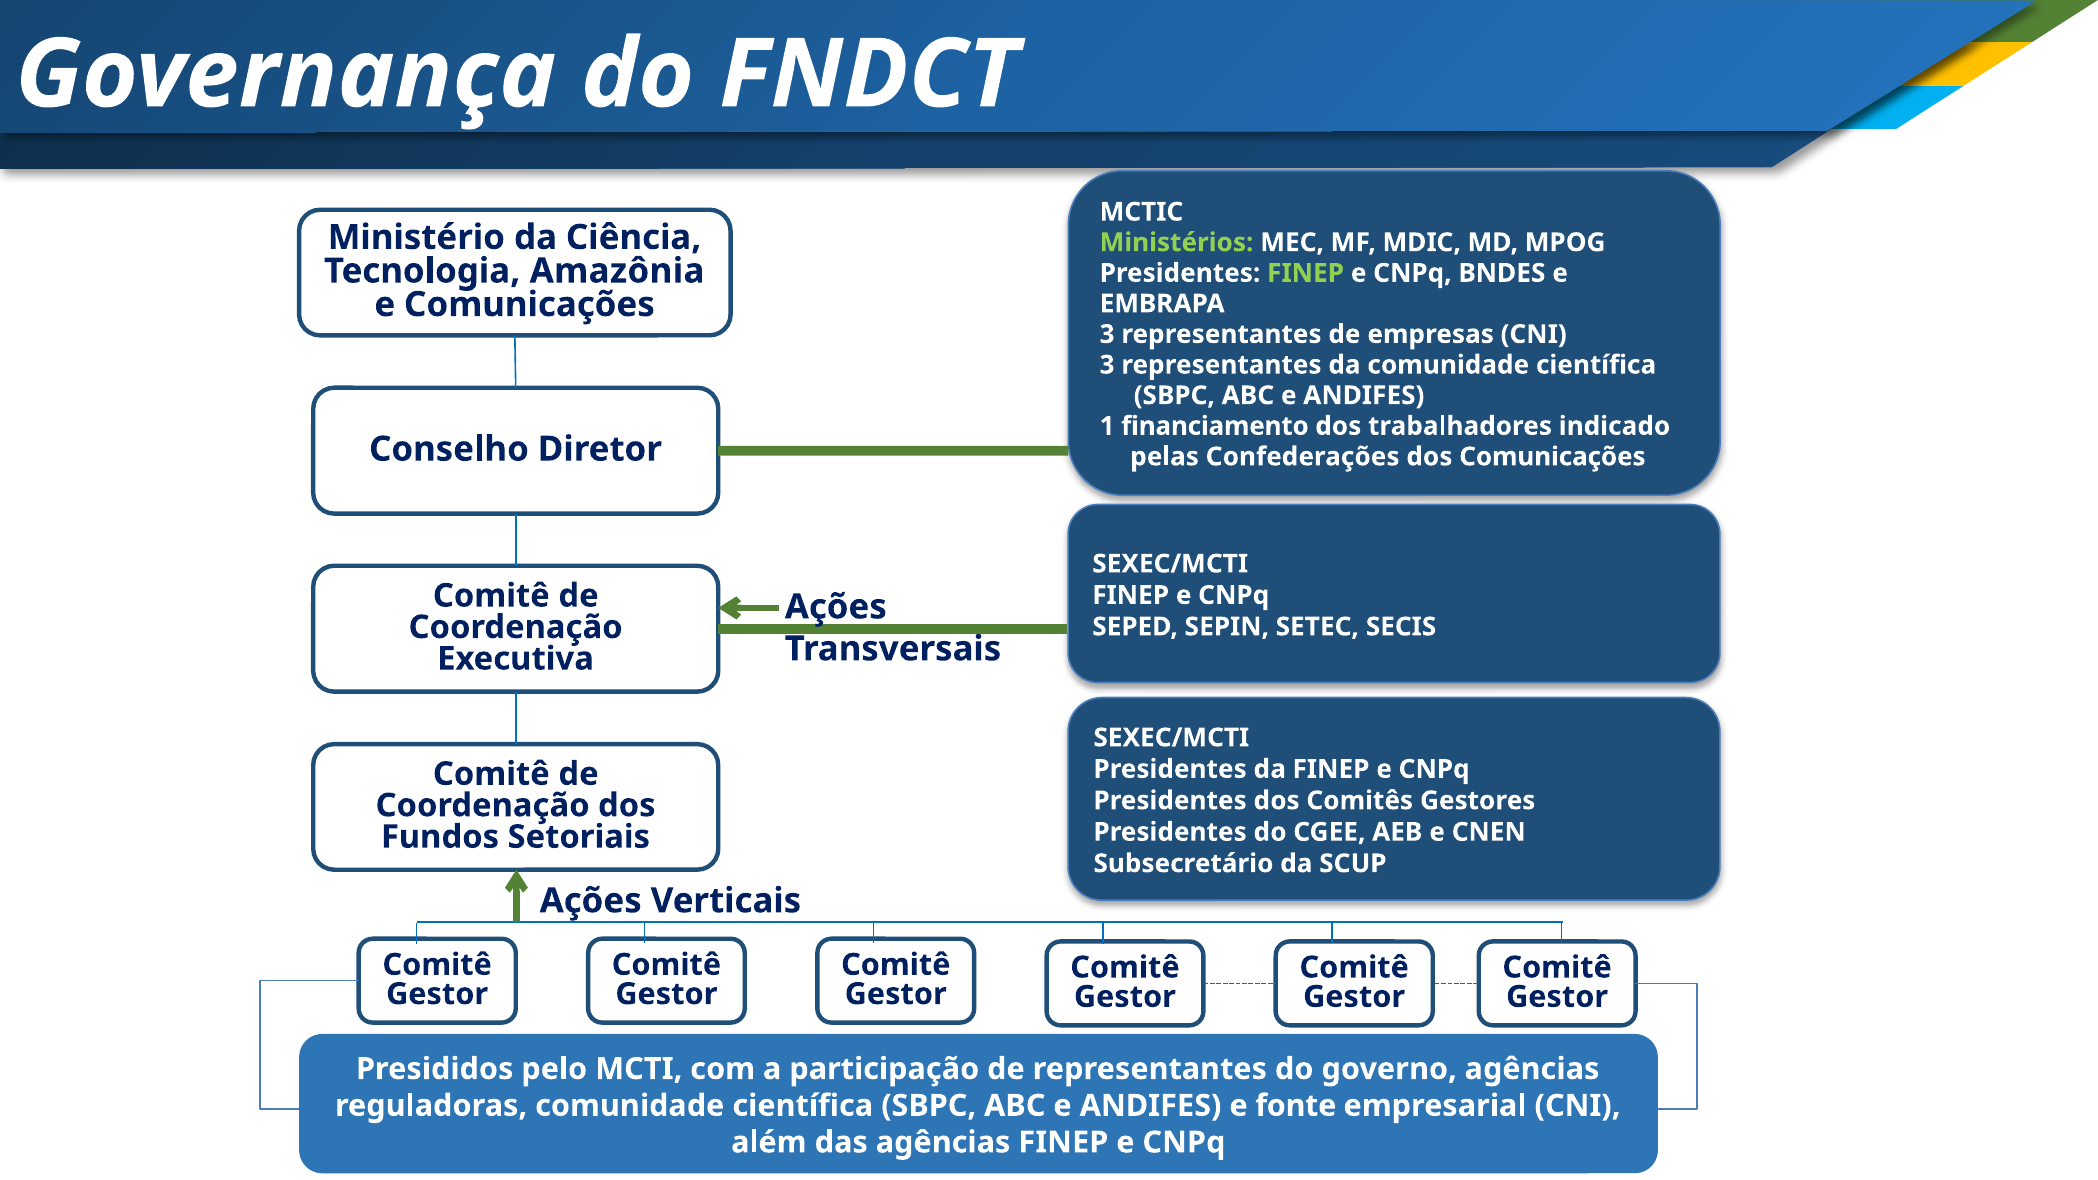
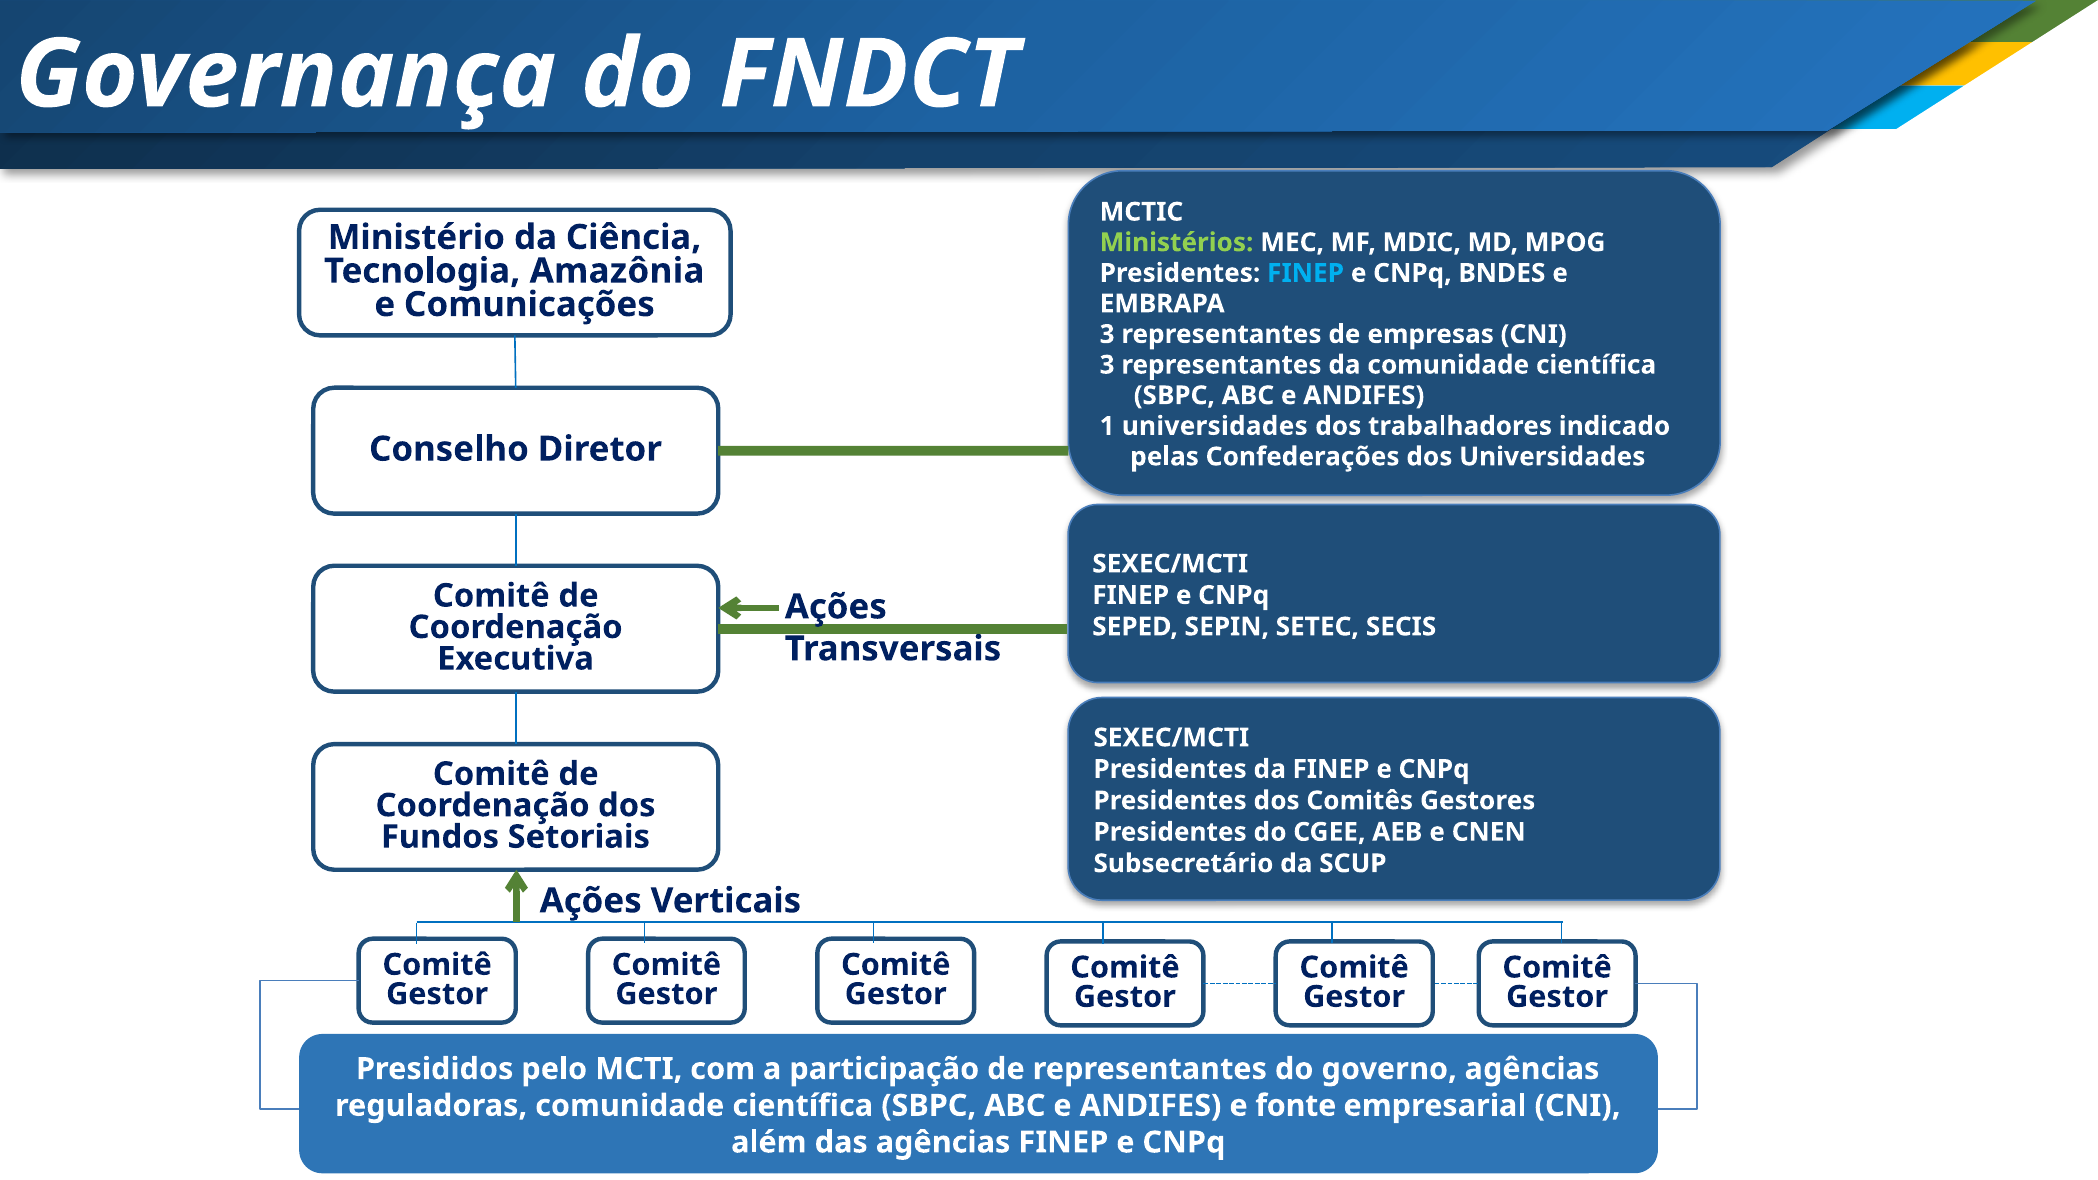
FINEP at (1305, 273) colour: light green -> light blue
1 financiamento: financiamento -> universidades
dos Comunicações: Comunicações -> Universidades
